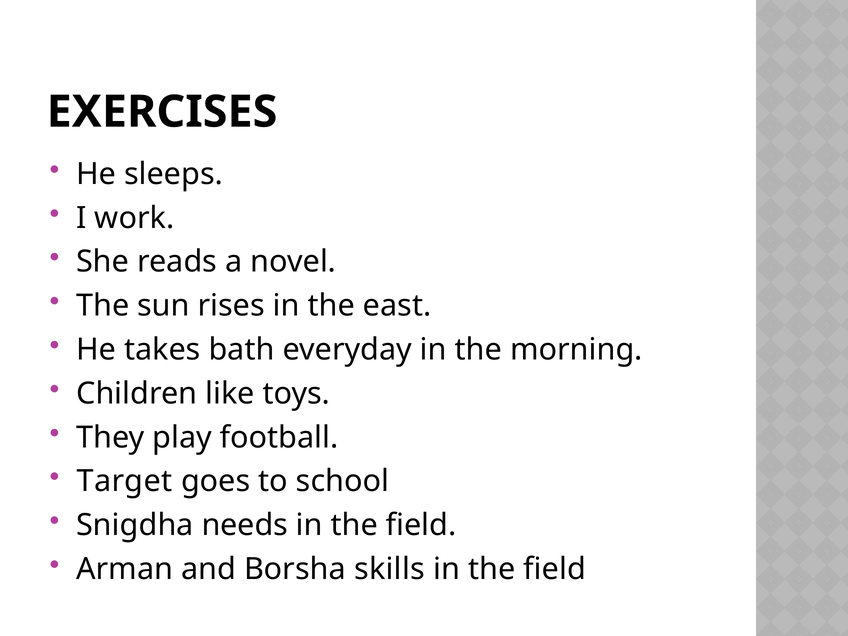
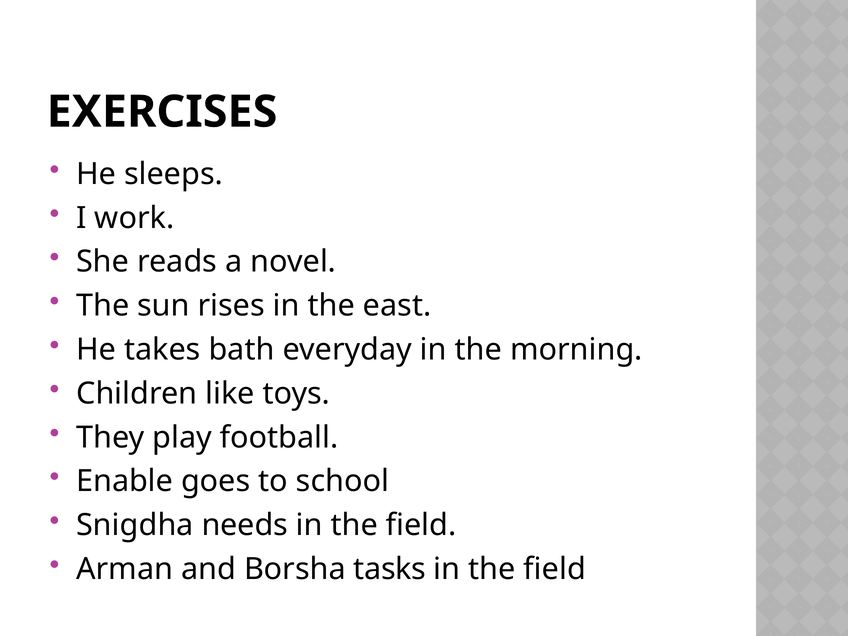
Target: Target -> Enable
skills: skills -> tasks
